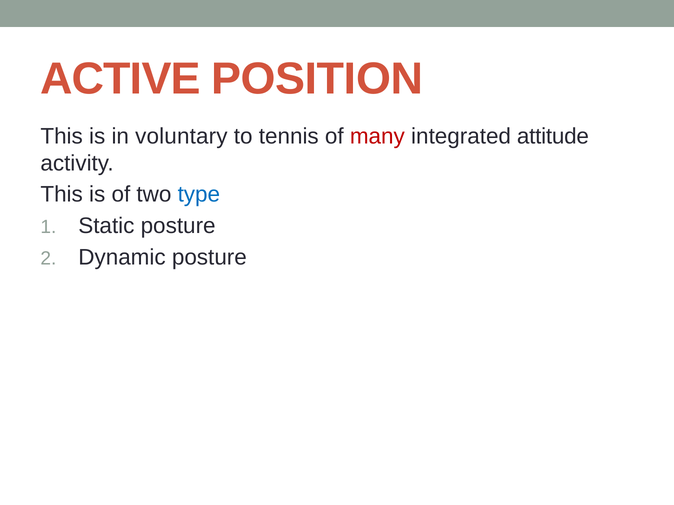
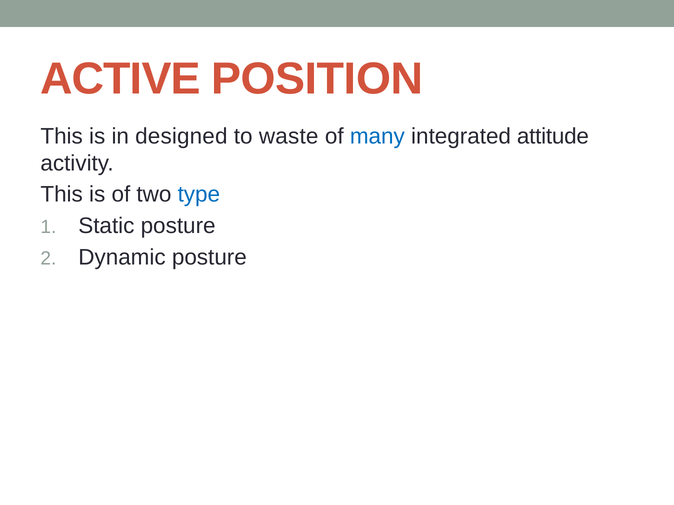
voluntary: voluntary -> designed
tennis: tennis -> waste
many colour: red -> blue
